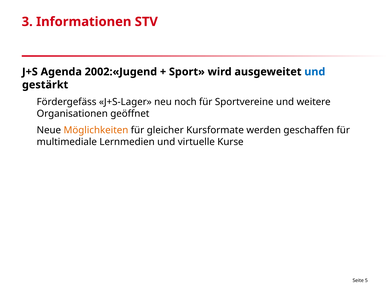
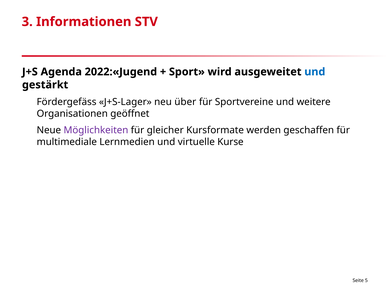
2002:«Jugend: 2002:«Jugend -> 2022:«Jugend
noch: noch -> über
Möglichkeiten colour: orange -> purple
